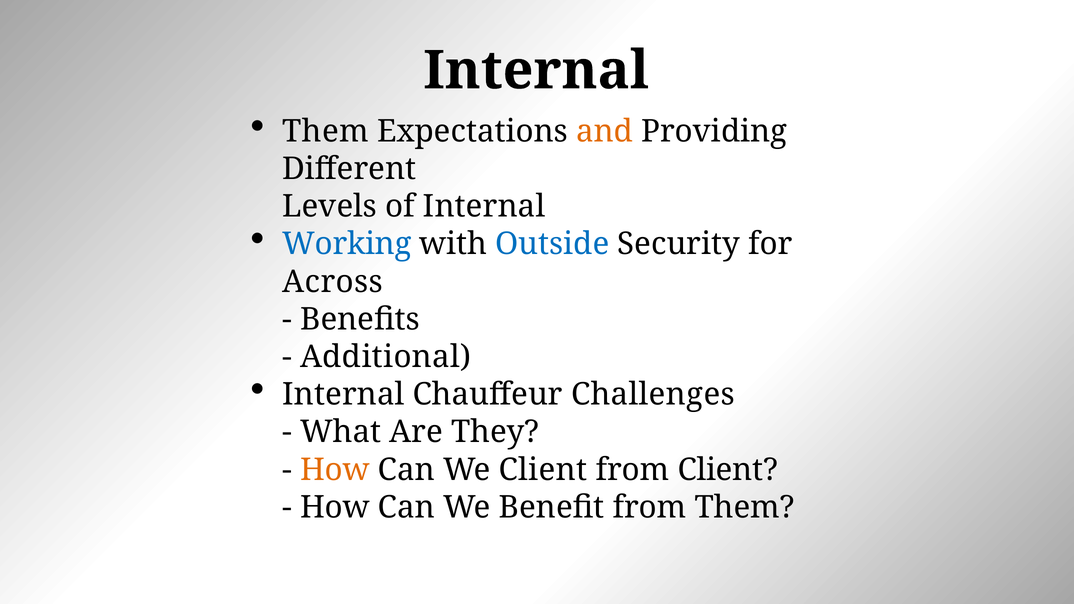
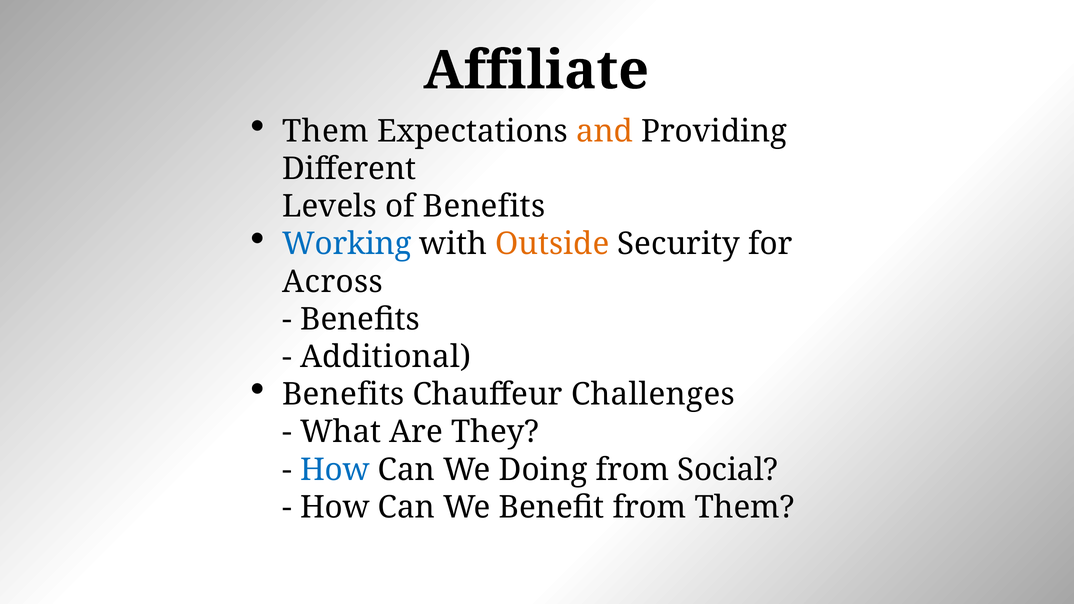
Internal at (536, 71): Internal -> Affiliate
of Internal: Internal -> Benefits
Outside colour: blue -> orange
Internal at (343, 395): Internal -> Benefits
How at (335, 470) colour: orange -> blue
We Client: Client -> Doing
from Client: Client -> Social
